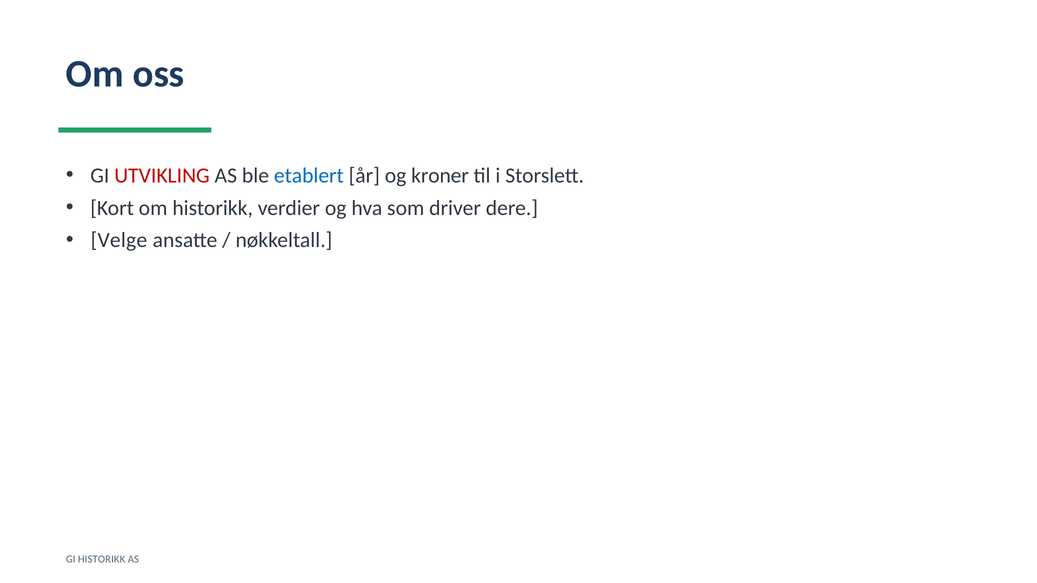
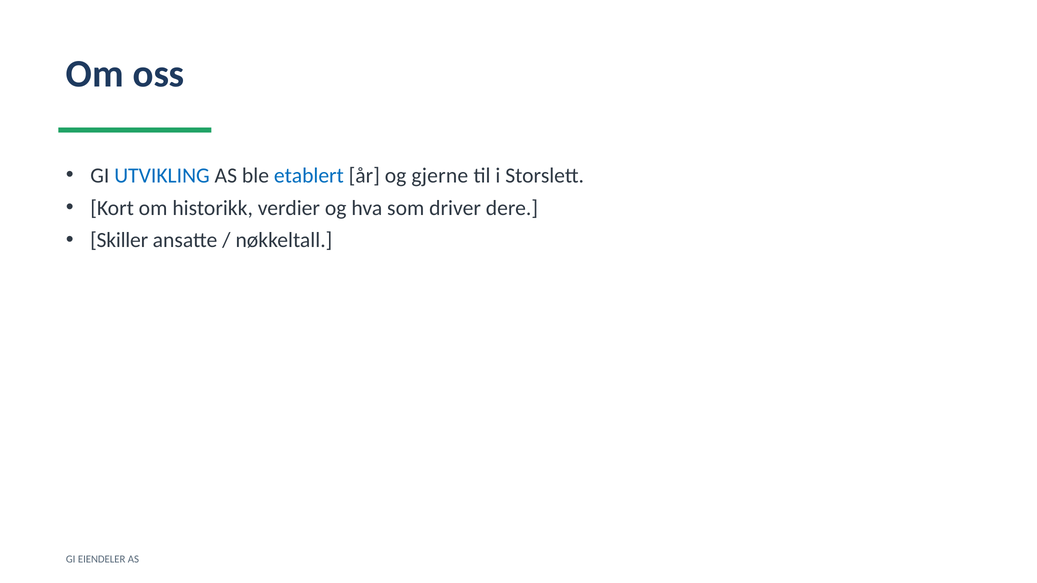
UTVIKLING colour: red -> blue
kroner: kroner -> gjerne
Velge: Velge -> Skiller
GI HISTORIKK: HISTORIKK -> EIENDELER
